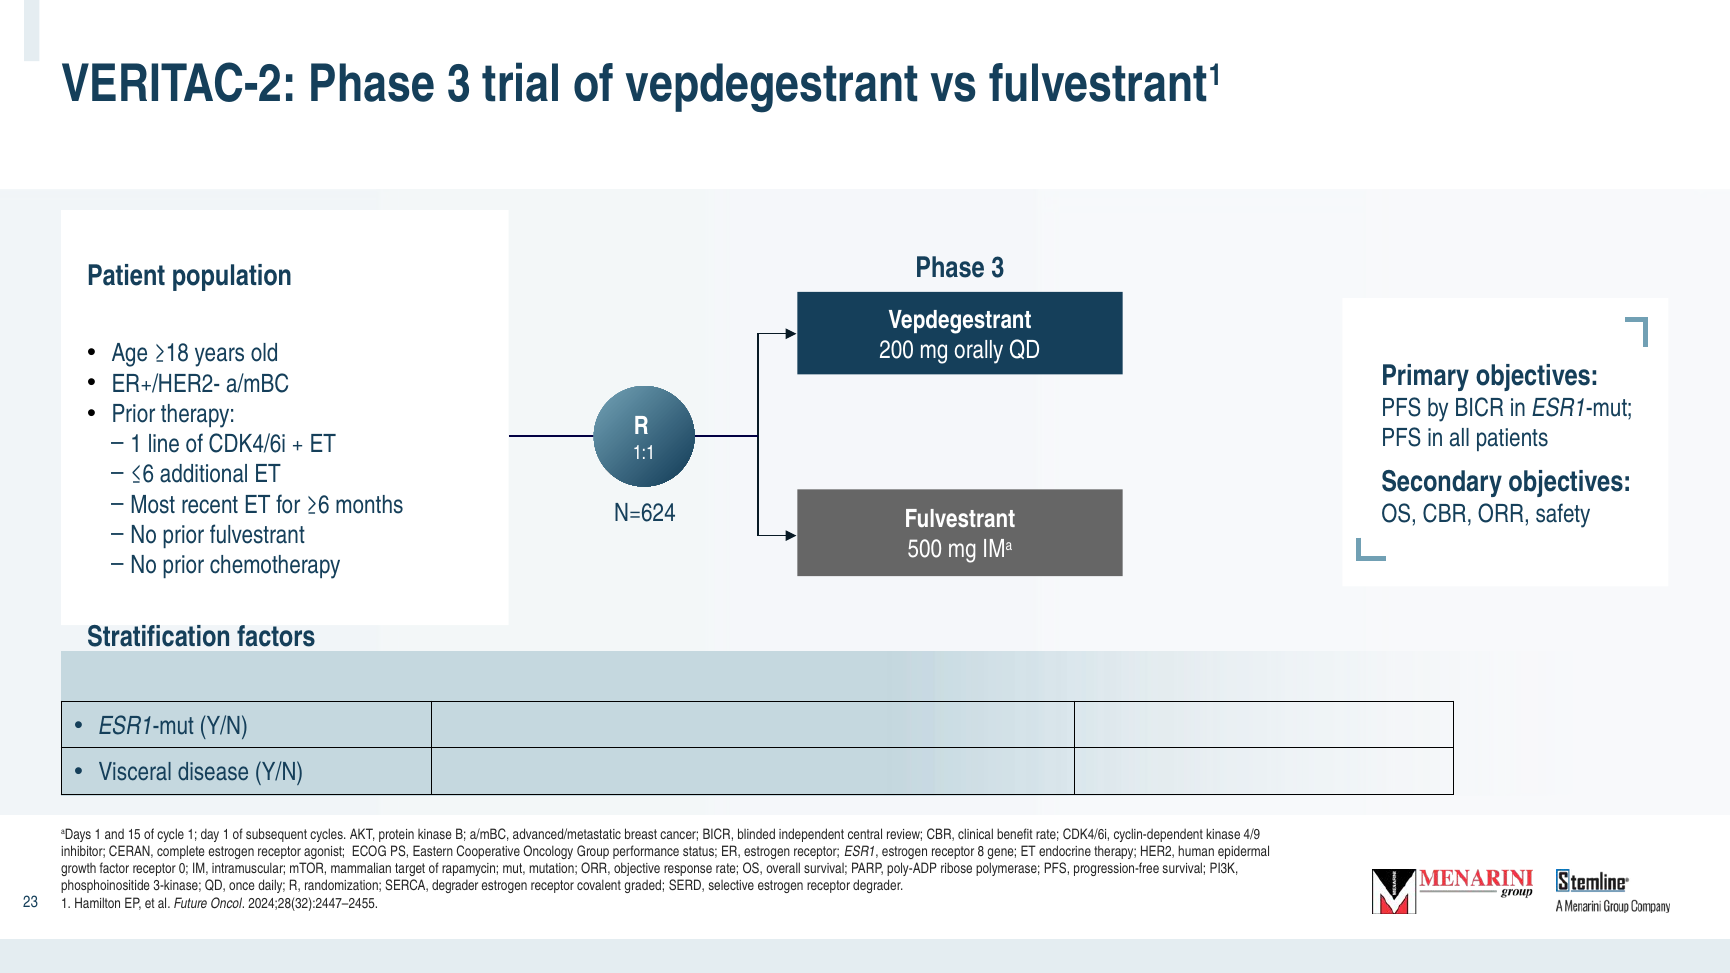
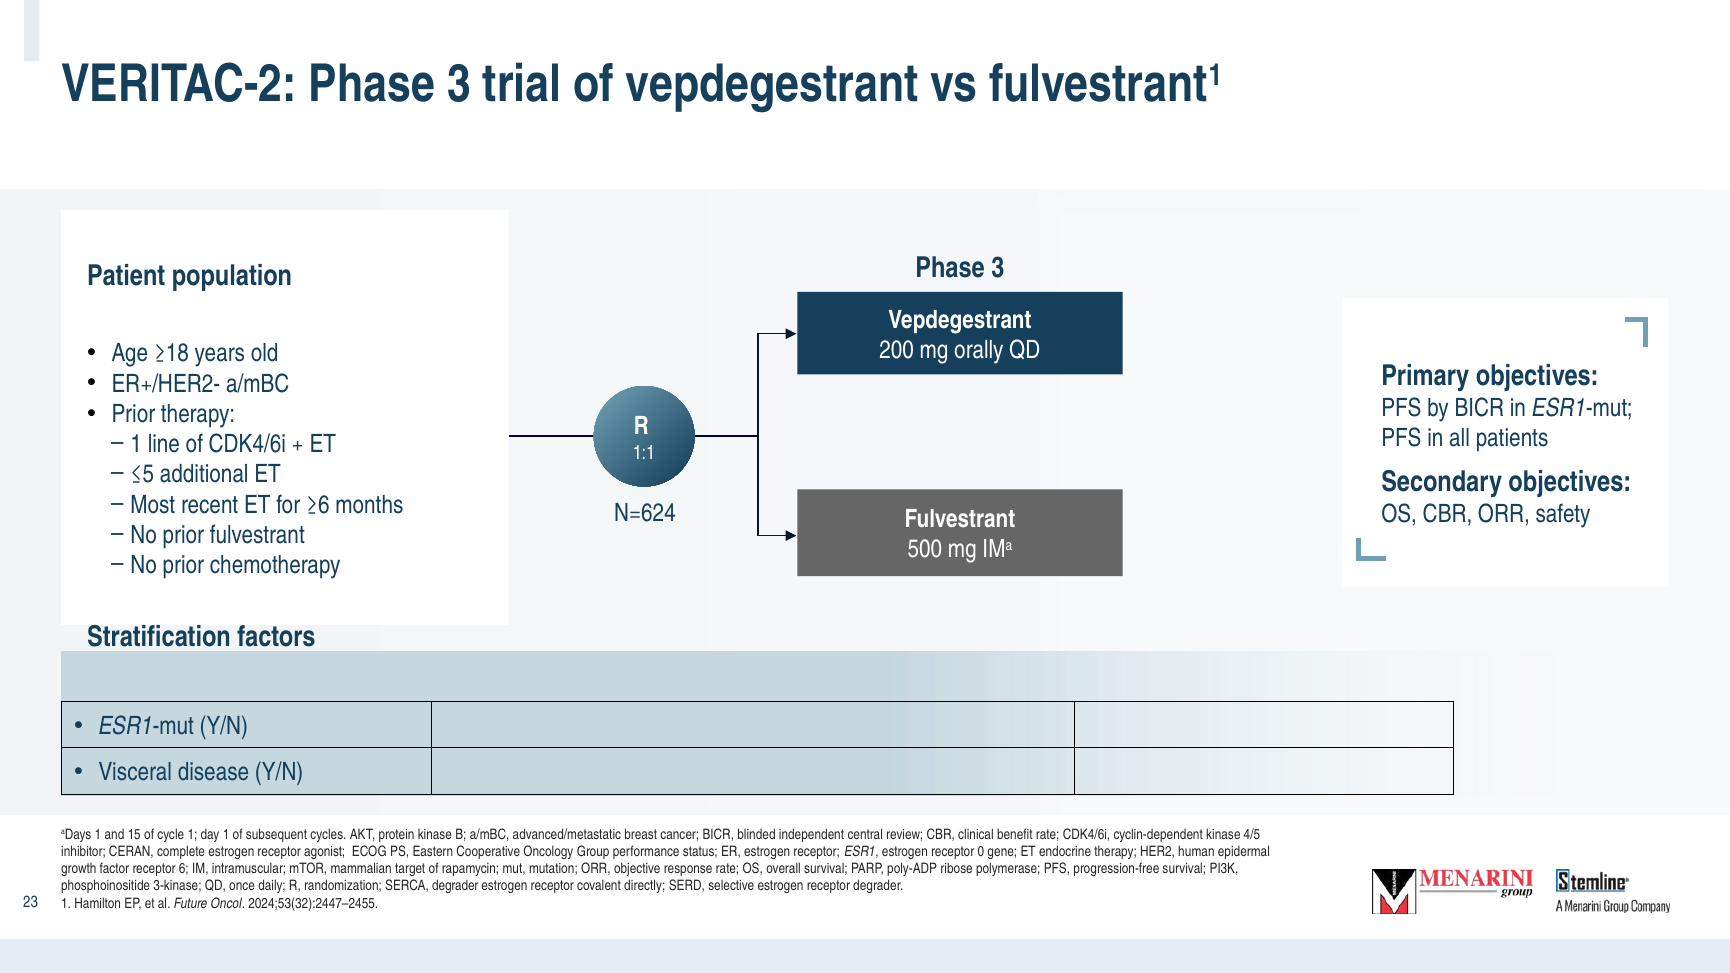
6: 6 -> 5
4/9: 4/9 -> 4/5
8: 8 -> 0
0: 0 -> 6
graded: graded -> directly
2024;28(32):2447–2455: 2024;28(32):2447–2455 -> 2024;53(32):2447–2455
